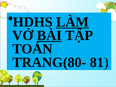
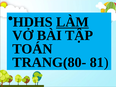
BÀI underline: present -> none
